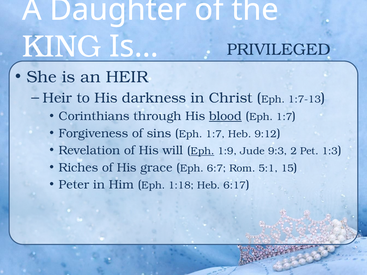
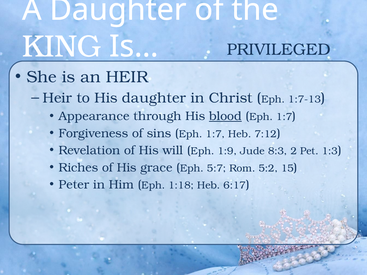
His darkness: darkness -> daughter
Corinthians: Corinthians -> Appearance
9:12: 9:12 -> 7:12
Eph at (202, 151) underline: present -> none
9:3: 9:3 -> 8:3
6:7: 6:7 -> 5:7
5:1: 5:1 -> 5:2
